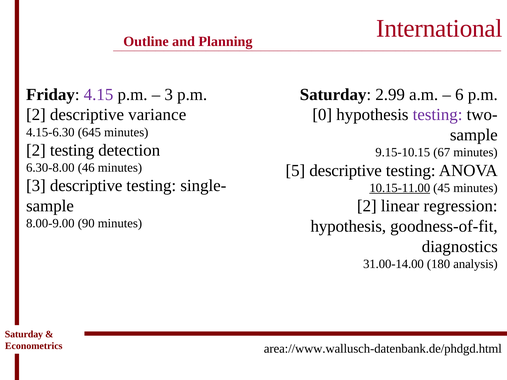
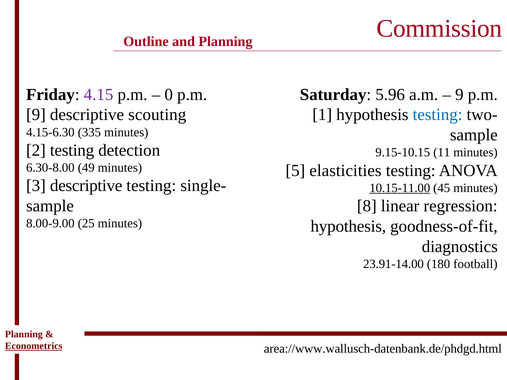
International: International -> Commission
3 at (169, 95): 3 -> 0
2.99: 2.99 -> 5.96
6 at (459, 95): 6 -> 9
2 at (36, 115): 2 -> 9
variance: variance -> scouting
0: 0 -> 1
testing at (438, 115) colour: purple -> blue
645: 645 -> 335
67: 67 -> 11
46: 46 -> 49
5 descriptive: descriptive -> elasticities
2 at (367, 206): 2 -> 8
90: 90 -> 25
31.00-14.00: 31.00-14.00 -> 23.91-14.00
analysis: analysis -> football
Saturday at (24, 334): Saturday -> Planning
Econometrics underline: none -> present
